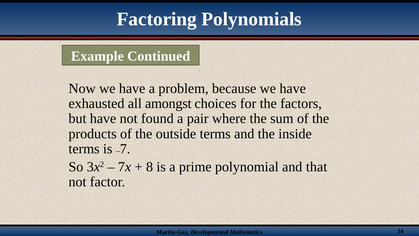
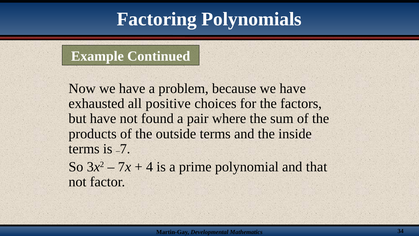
amongst: amongst -> positive
8: 8 -> 4
